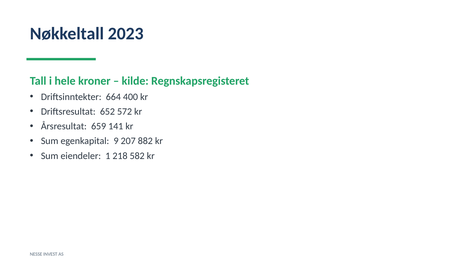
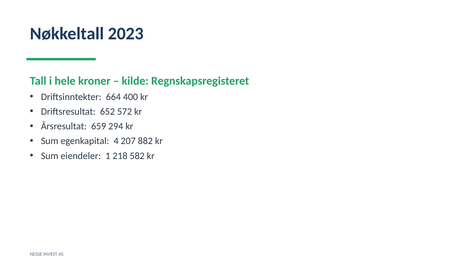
141: 141 -> 294
9: 9 -> 4
